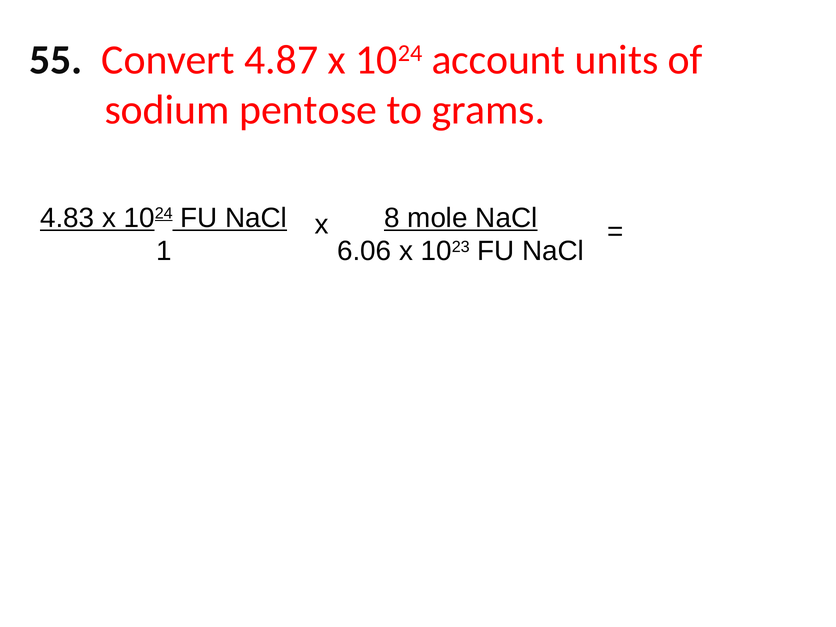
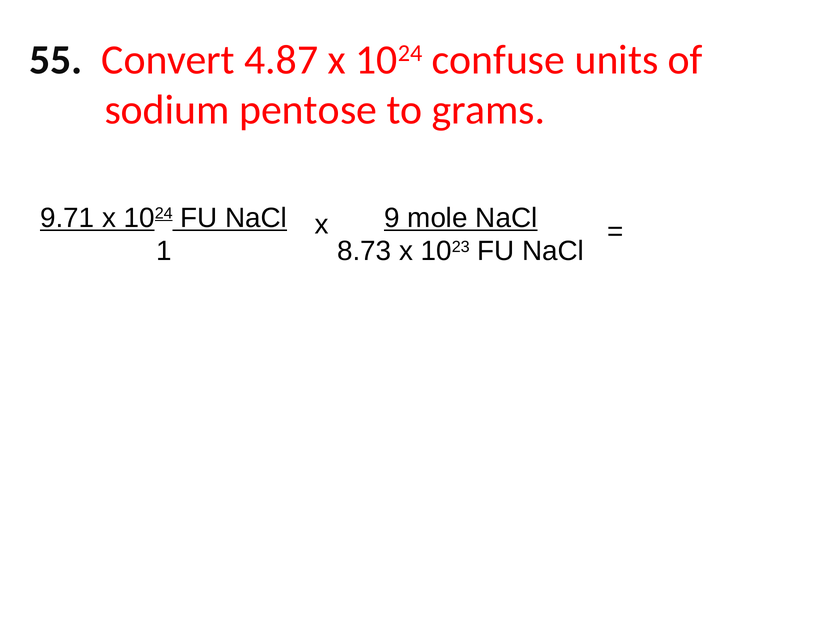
account: account -> confuse
4.83: 4.83 -> 9.71
8: 8 -> 9
6.06: 6.06 -> 8.73
